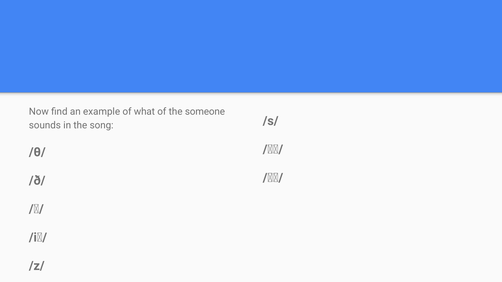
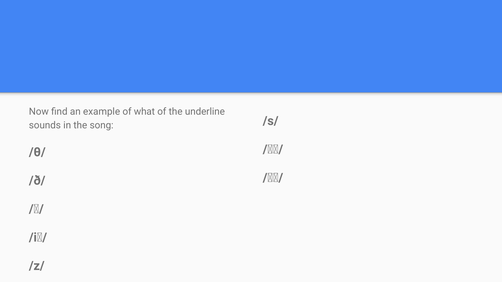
someone: someone -> underline
